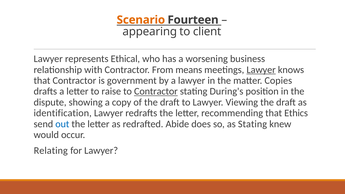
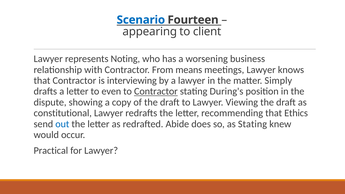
Scenario colour: orange -> blue
Ethical: Ethical -> Noting
Lawyer at (261, 70) underline: present -> none
government: government -> interviewing
Copies: Copies -> Simply
raise: raise -> even
identification: identification -> constitutional
Relating: Relating -> Practical
